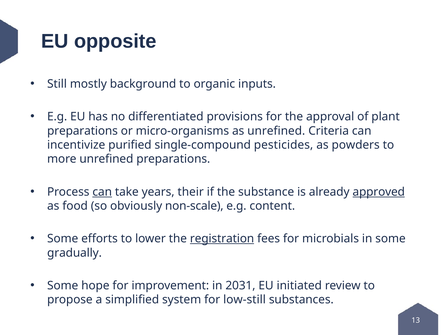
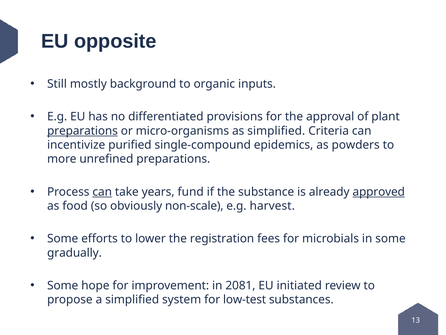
preparations at (82, 131) underline: none -> present
as unrefined: unrefined -> simplified
pesticides: pesticides -> epidemics
their: their -> fund
content: content -> harvest
registration underline: present -> none
2031: 2031 -> 2081
low-still: low-still -> low-test
